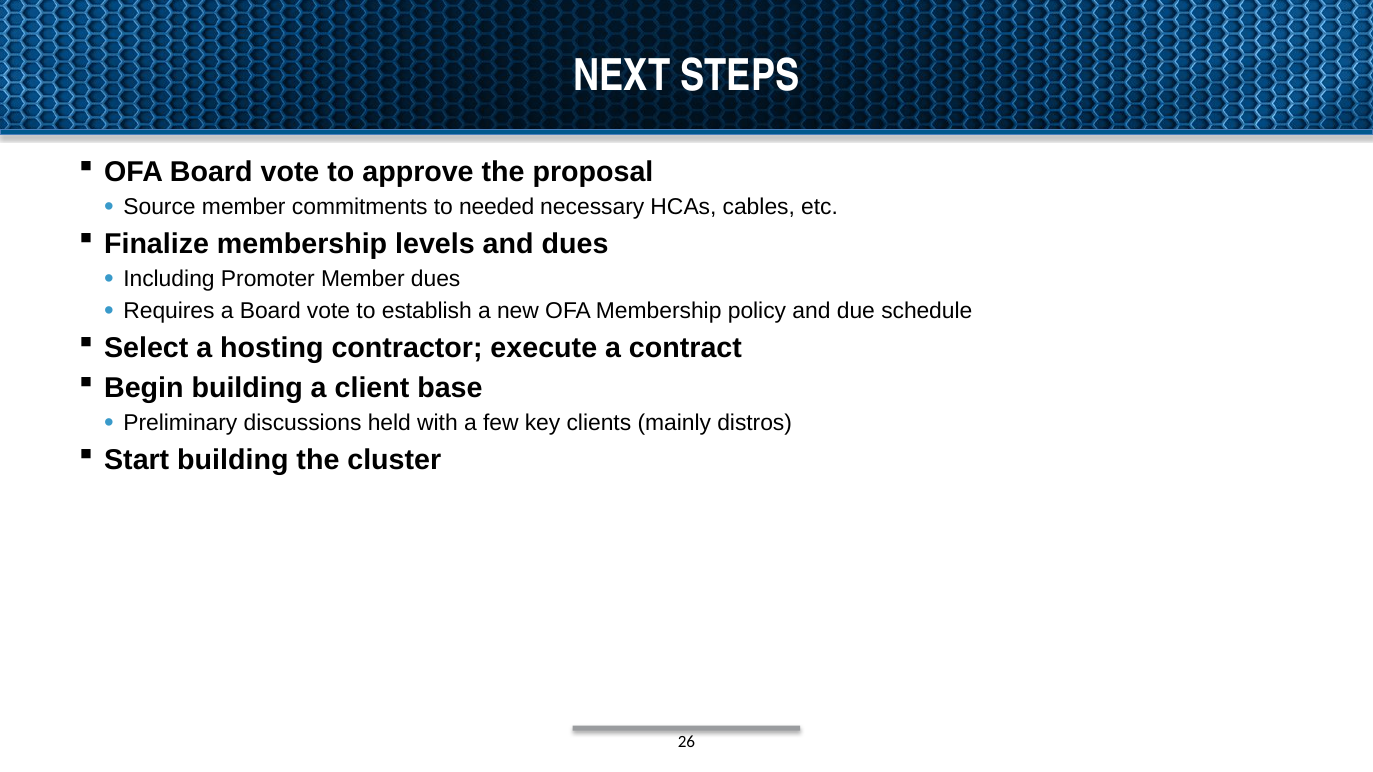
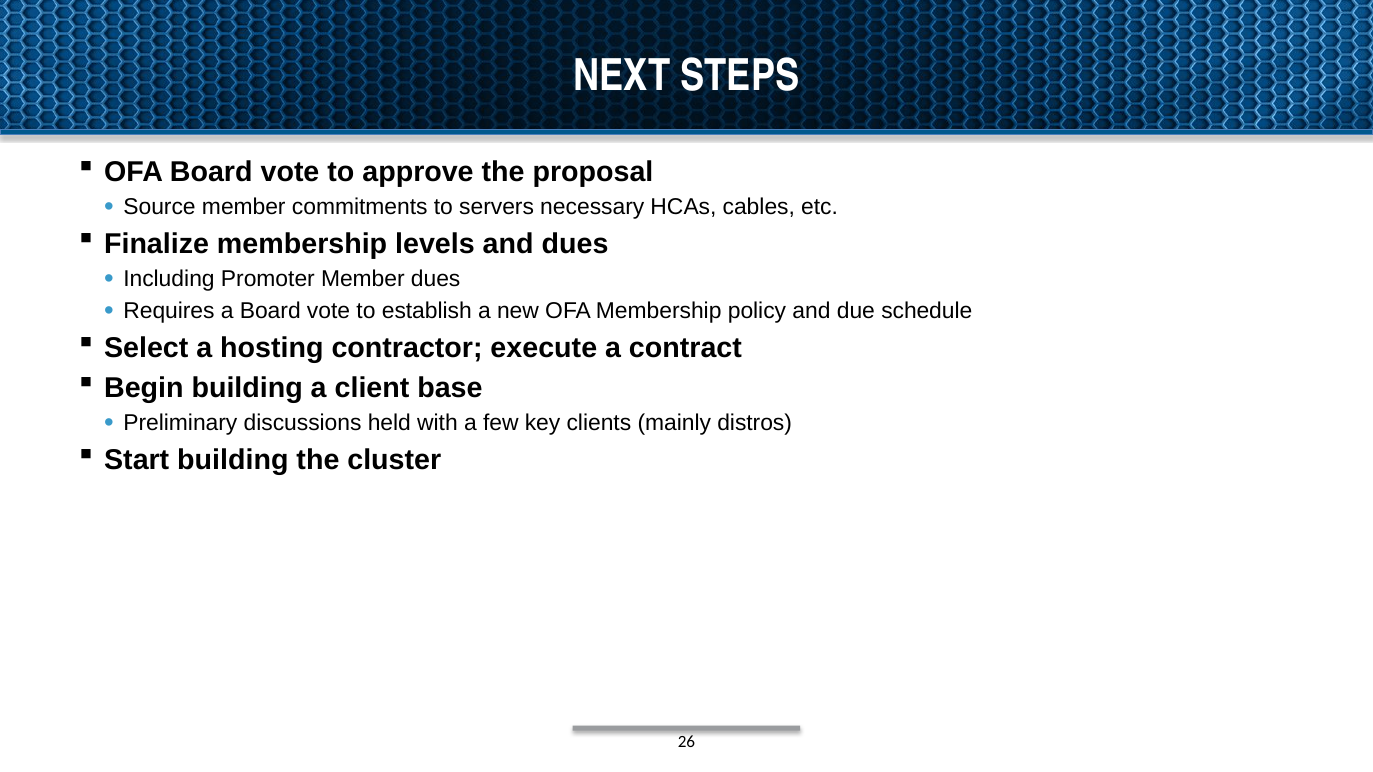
needed: needed -> servers
